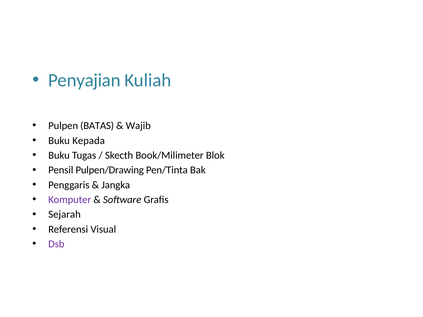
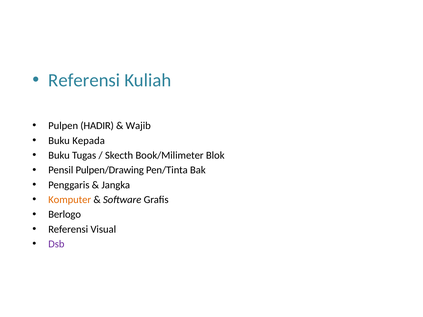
Penyajian at (84, 80): Penyajian -> Referensi
BATAS: BATAS -> HADIR
Komputer colour: purple -> orange
Sejarah: Sejarah -> Berlogo
